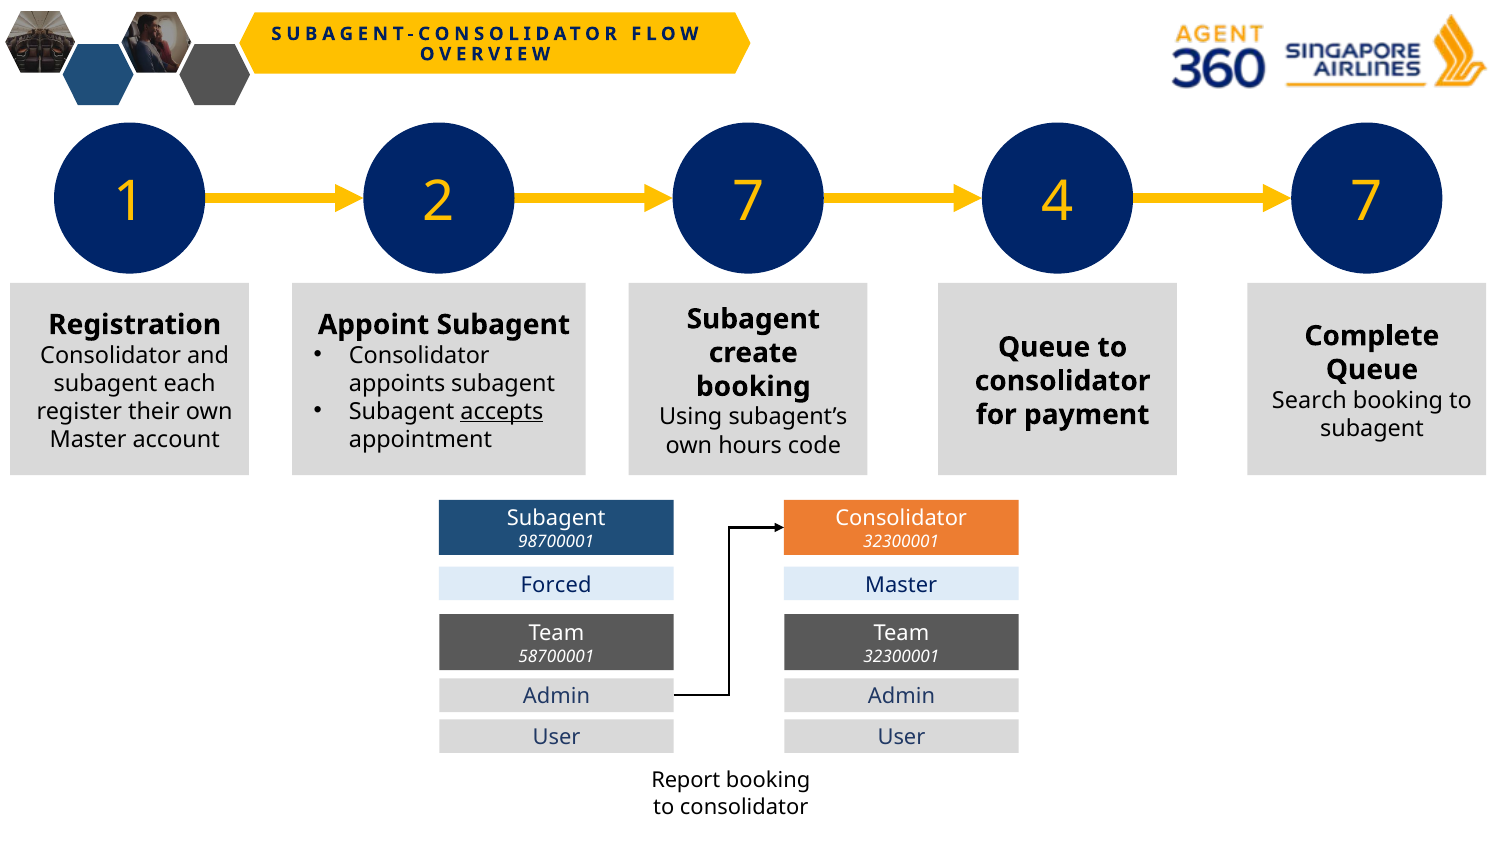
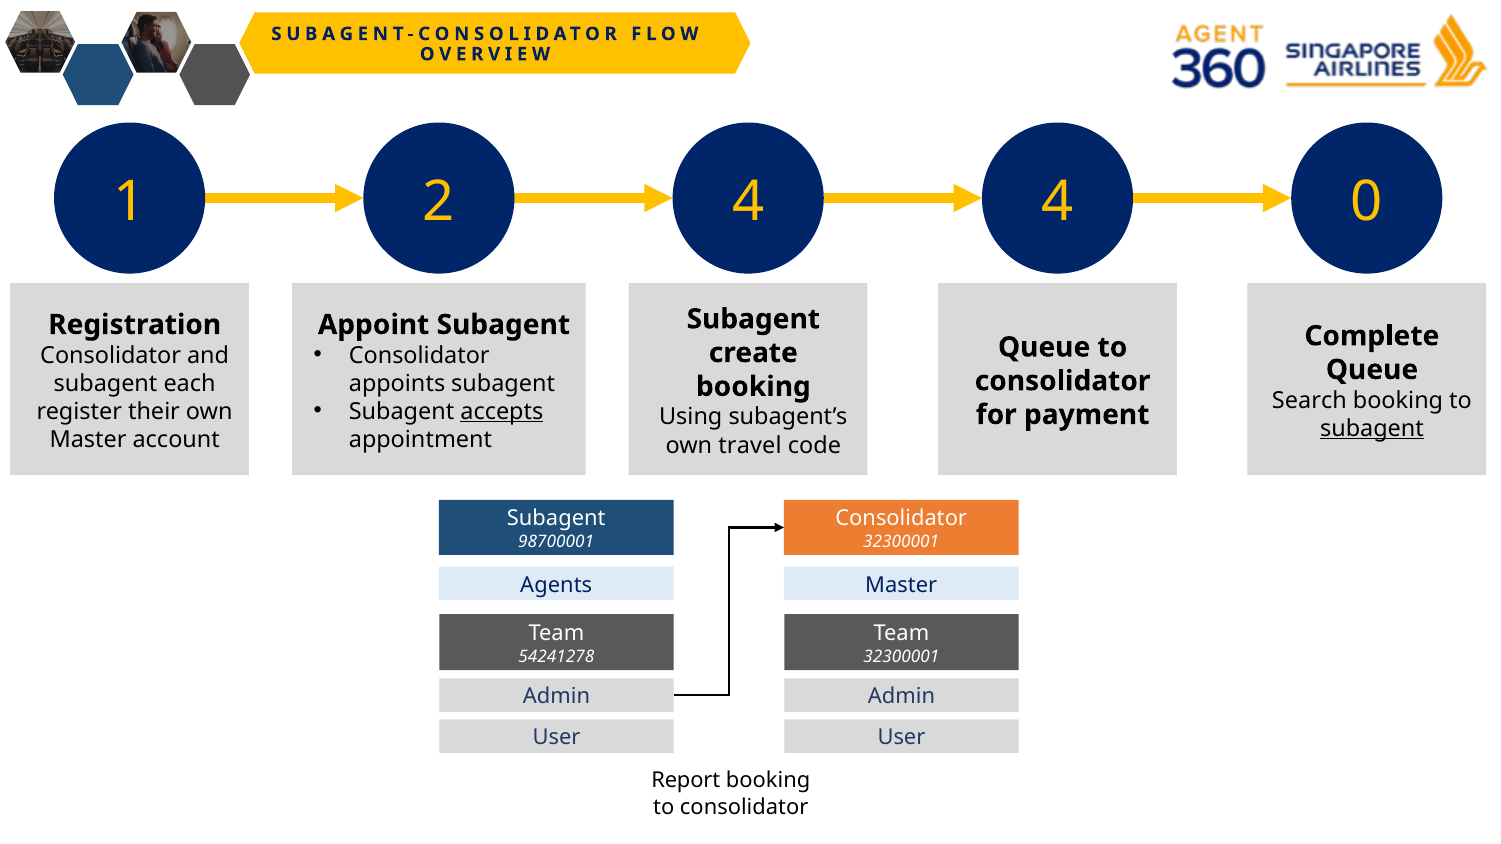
1 7: 7 -> 4
4 7: 7 -> 0
subagent at (1372, 429) underline: none -> present
hours: hours -> travel
Forced: Forced -> Agents
58700001: 58700001 -> 54241278
